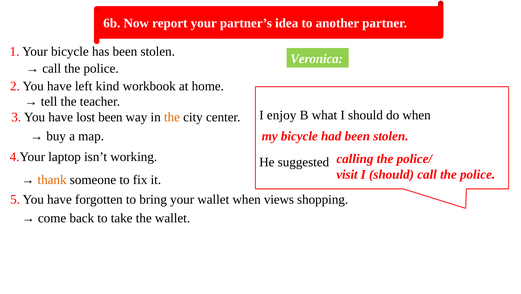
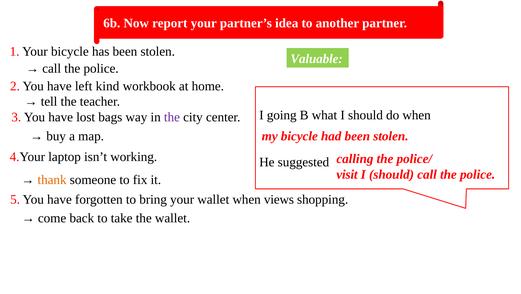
Veronica: Veronica -> Valuable
enjoy: enjoy -> going
lost been: been -> bags
the at (172, 117) colour: orange -> purple
